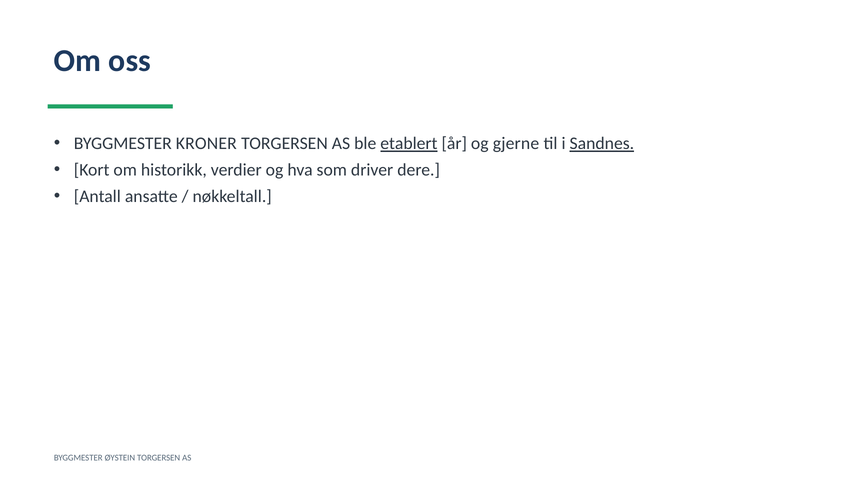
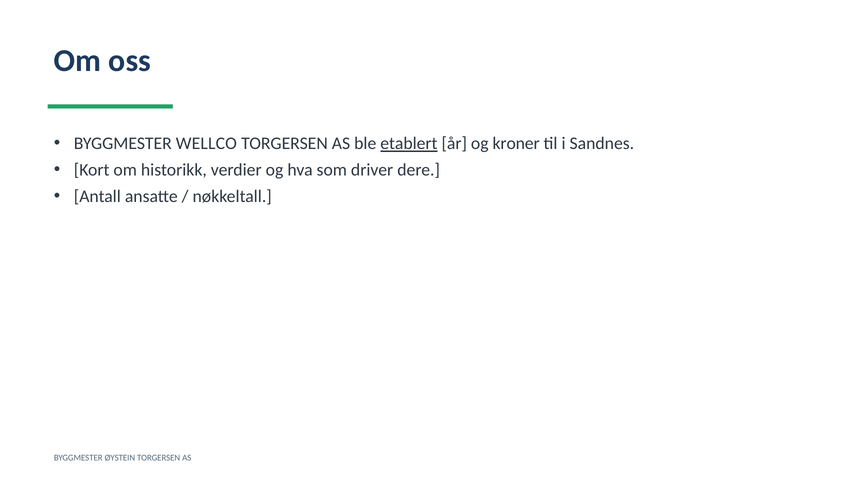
KRONER: KRONER -> WELLCO
gjerne: gjerne -> kroner
Sandnes underline: present -> none
